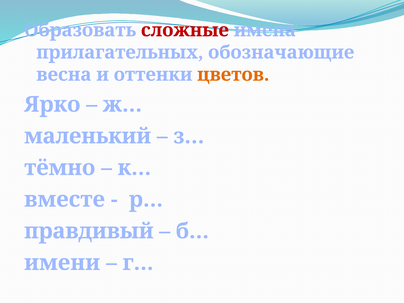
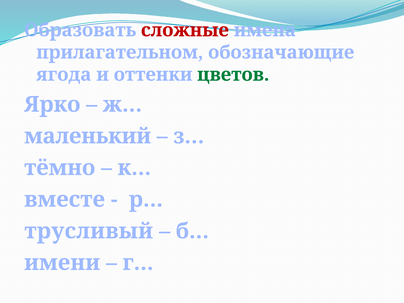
прилагательных: прилагательных -> прилагательном
весна: весна -> ягода
цветов colour: orange -> green
правдивый: правдивый -> трусливый
